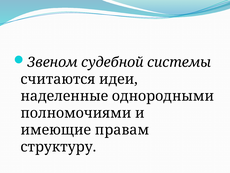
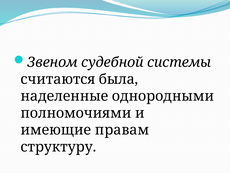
идеи: идеи -> была
